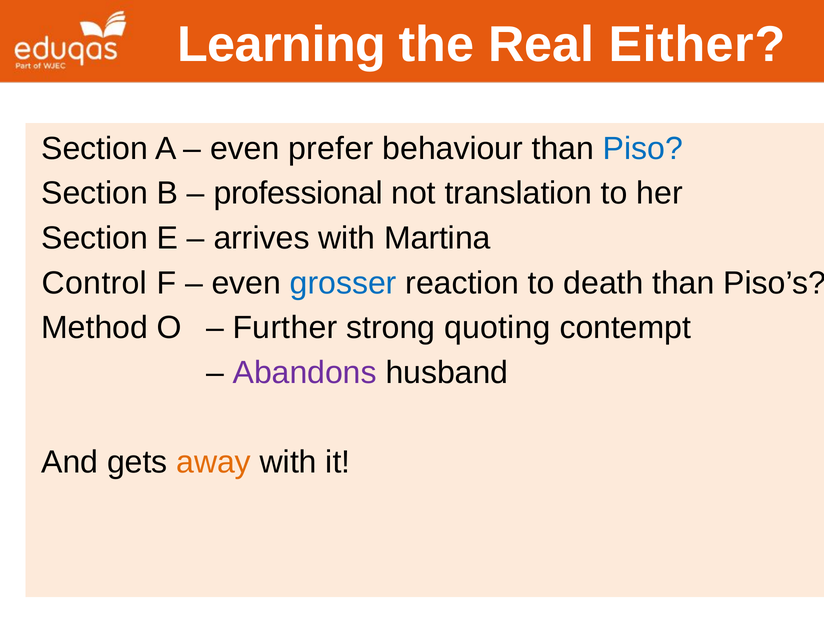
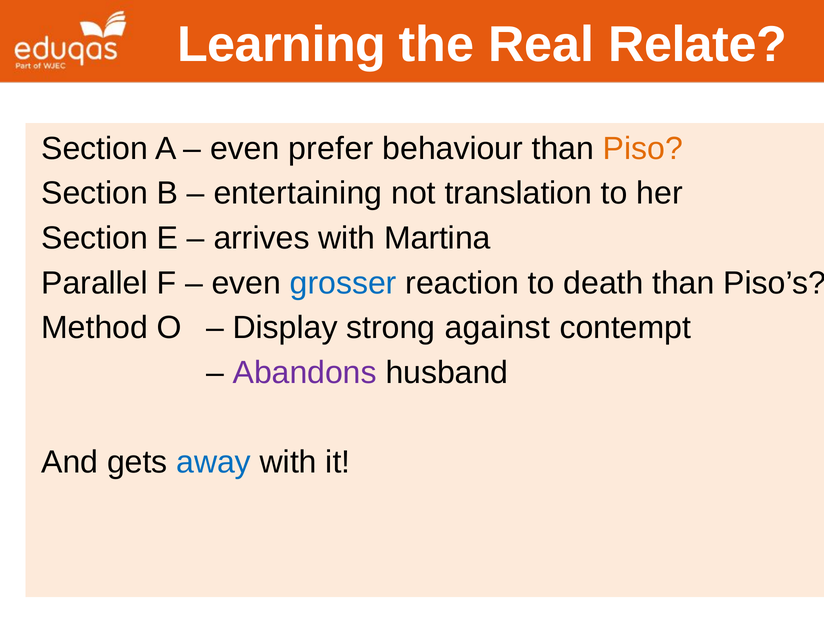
Either: Either -> Relate
Piso colour: blue -> orange
professional: professional -> entertaining
Control: Control -> Parallel
Further: Further -> Display
quoting: quoting -> against
away colour: orange -> blue
